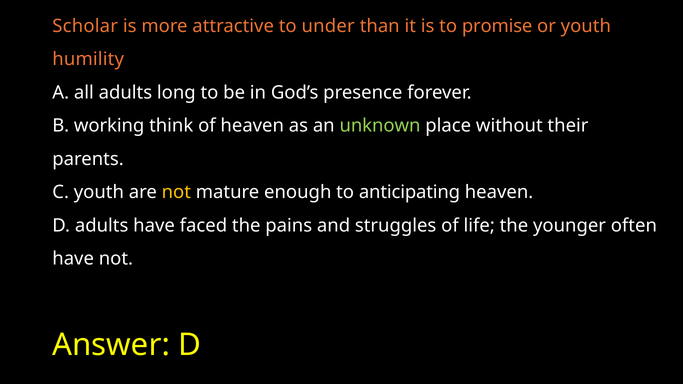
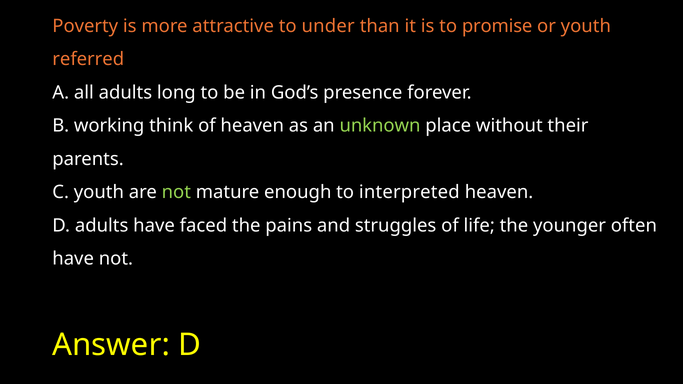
Scholar: Scholar -> Poverty
humility: humility -> referred
not at (176, 192) colour: yellow -> light green
anticipating: anticipating -> interpreted
